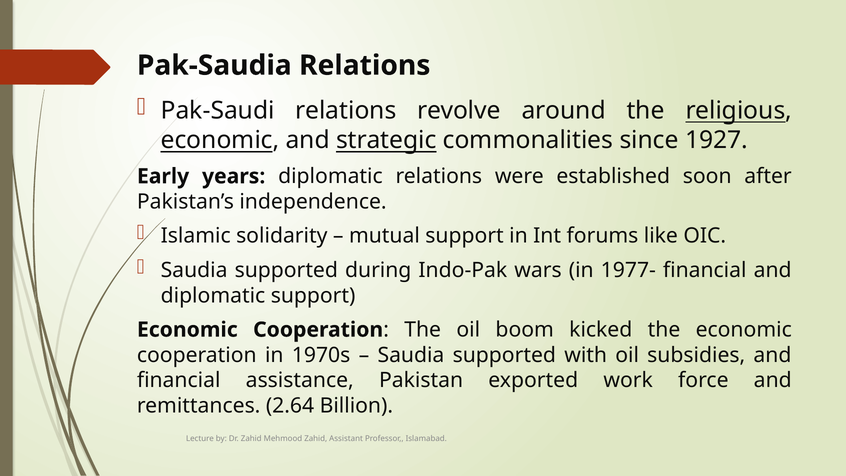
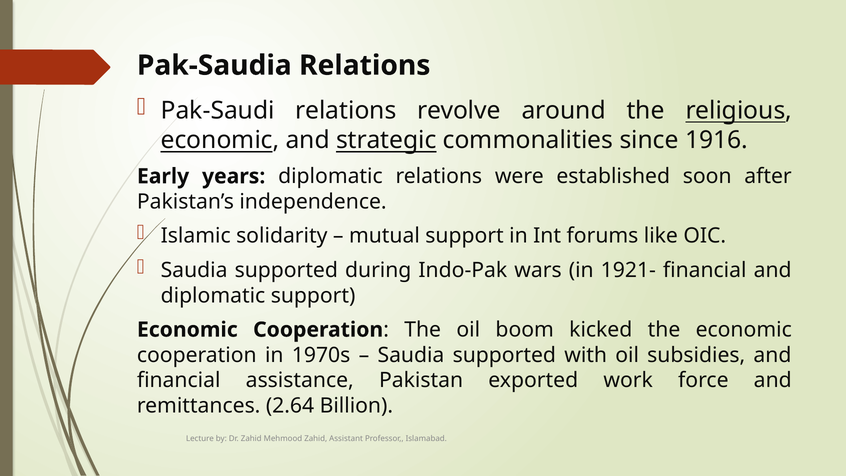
1927: 1927 -> 1916
1977-: 1977- -> 1921-
